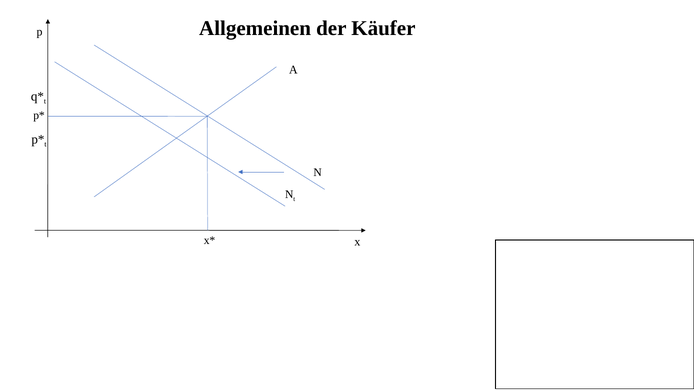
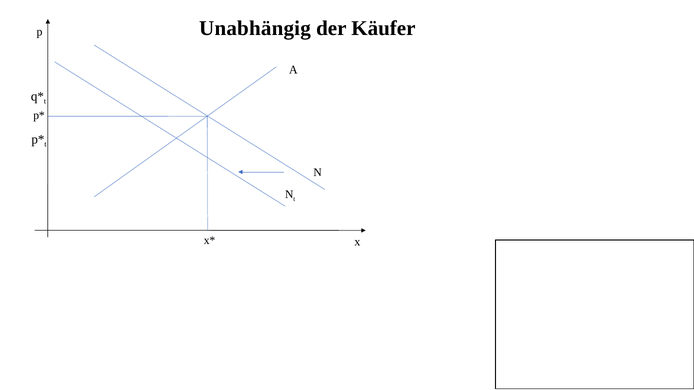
Allgemeinen: Allgemeinen -> Unabhängig
